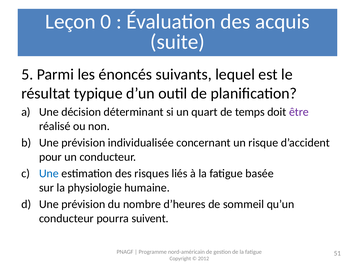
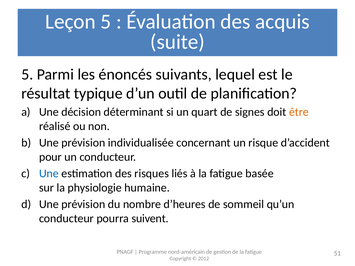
Leçon 0: 0 -> 5
temps: temps -> signes
être colour: purple -> orange
